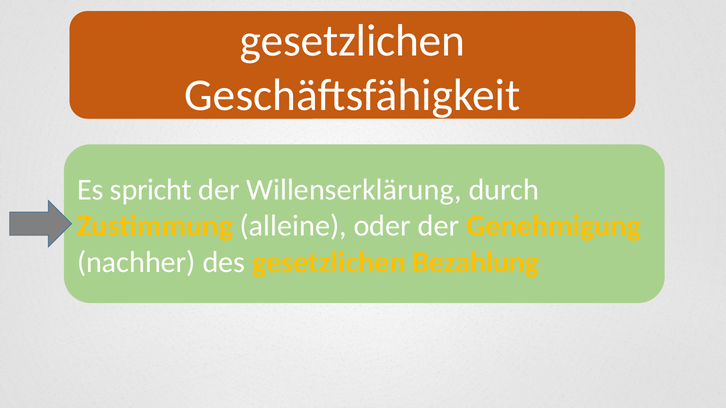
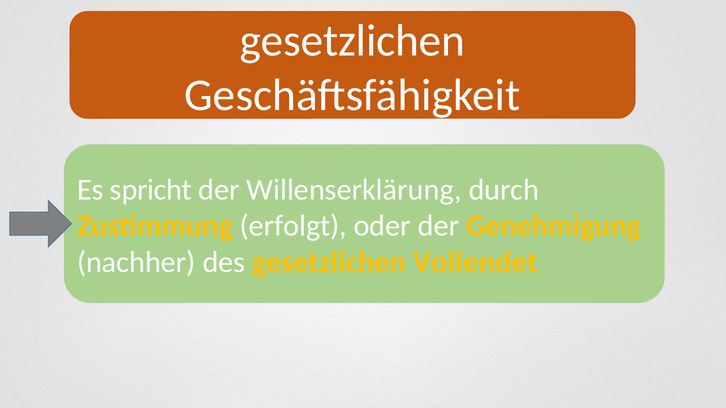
alleine: alleine -> erfolgt
Bezahlung: Bezahlung -> Vollendet
